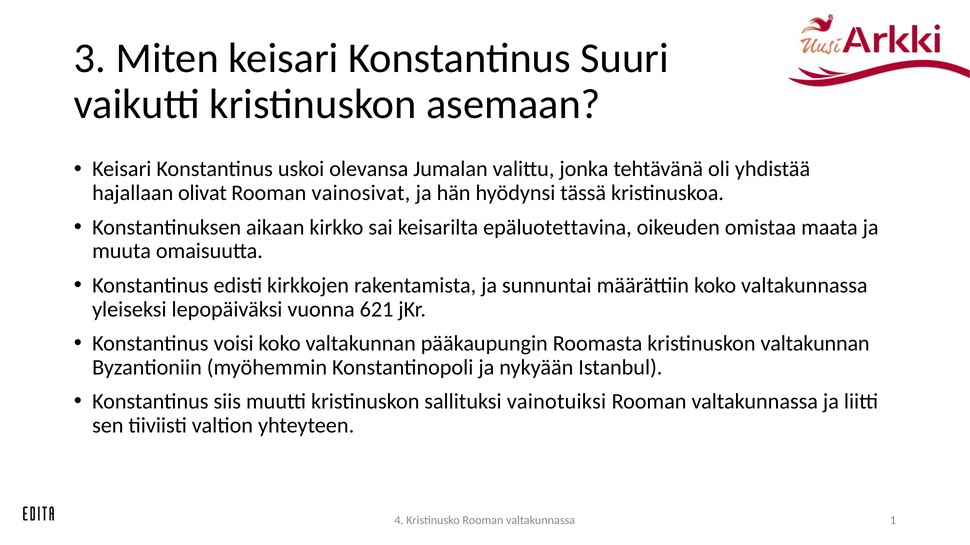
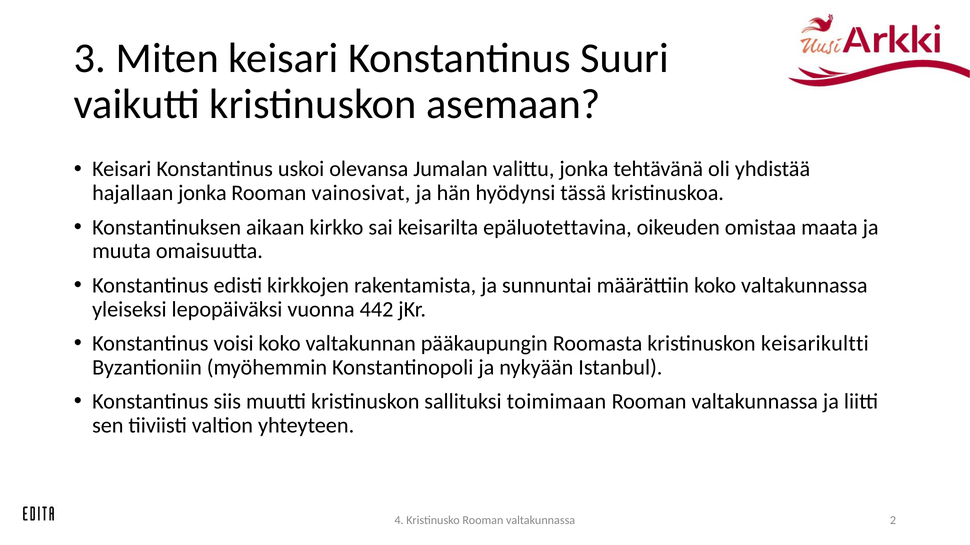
hajallaan olivat: olivat -> jonka
621: 621 -> 442
kristinuskon valtakunnan: valtakunnan -> keisarikultti
vainotuiksi: vainotuiksi -> toimimaan
1: 1 -> 2
